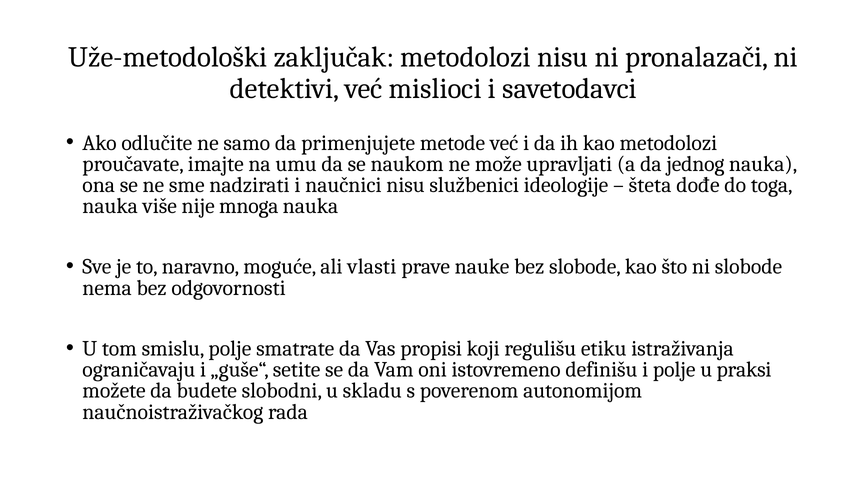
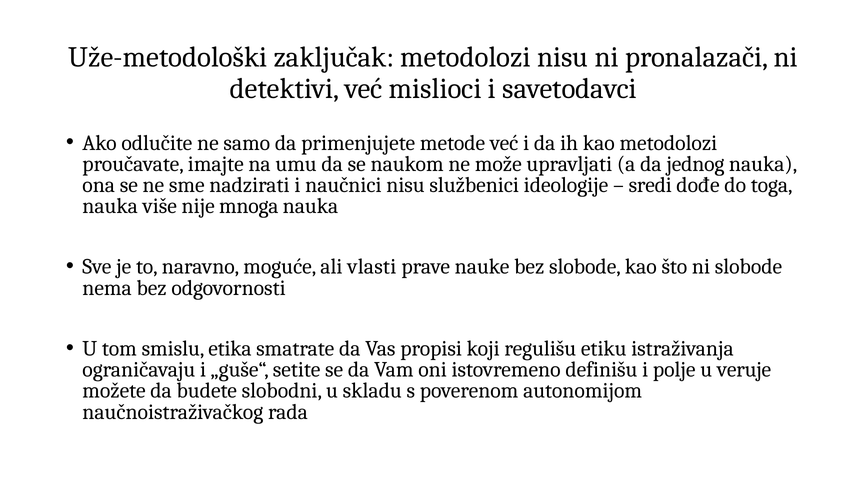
šteta: šteta -> sredi
smislu polje: polje -> etika
praksi: praksi -> veruje
